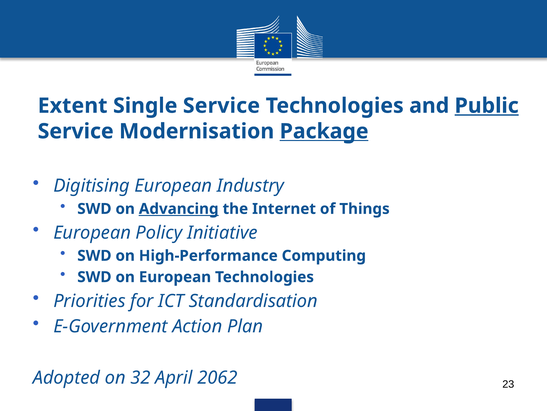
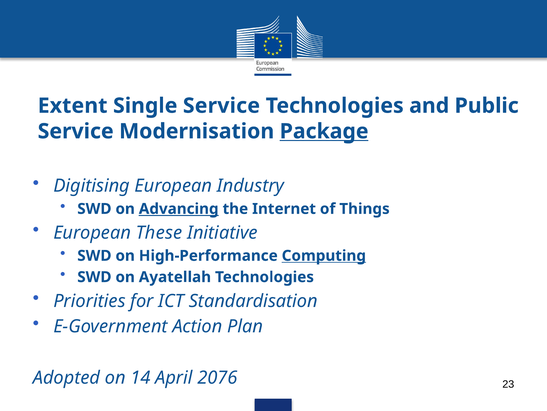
Public underline: present -> none
Policy: Policy -> These
Computing underline: none -> present
on European: European -> Ayatellah
32: 32 -> 14
2062: 2062 -> 2076
